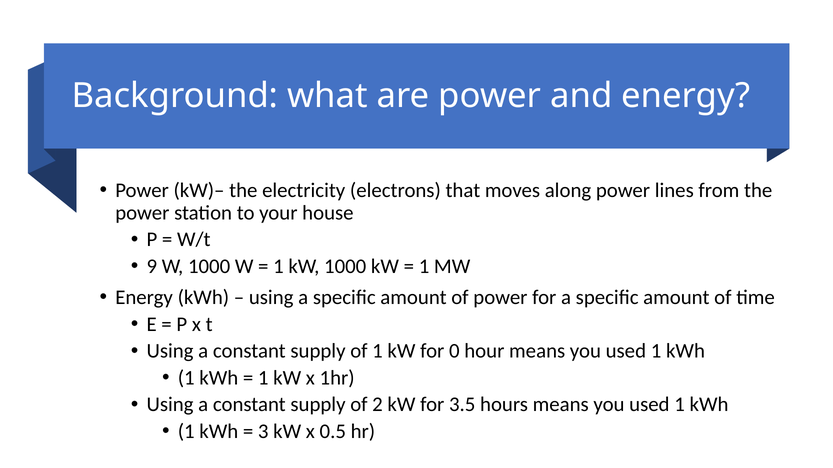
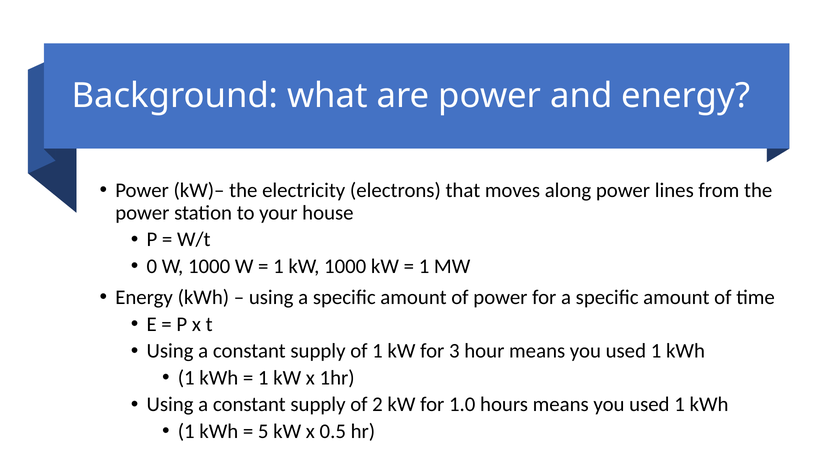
9: 9 -> 0
0: 0 -> 3
3.5: 3.5 -> 1.0
3: 3 -> 5
